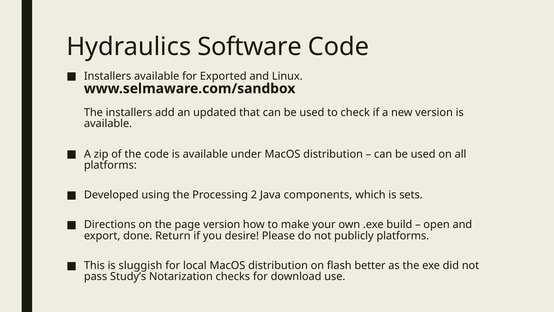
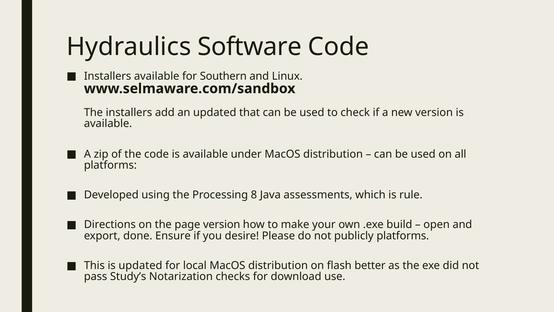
Exported: Exported -> Southern
2: 2 -> 8
components: components -> assessments
sets: sets -> rule
Return: Return -> Ensure
is sluggish: sluggish -> updated
